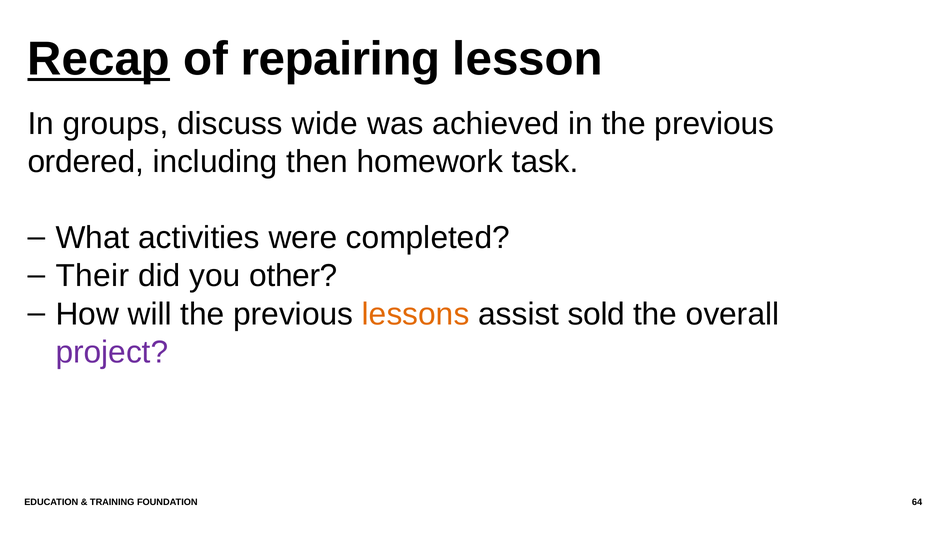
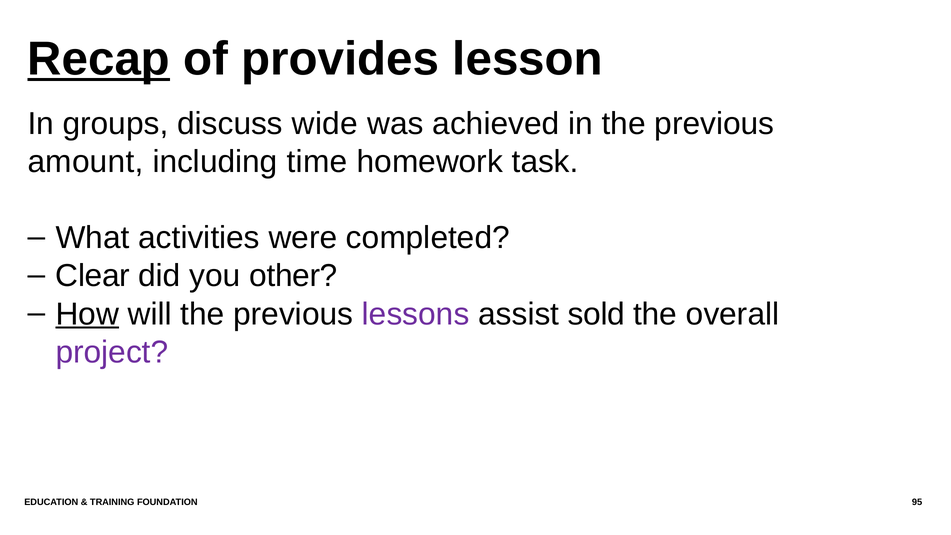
repairing: repairing -> provides
ordered: ordered -> amount
then: then -> time
Their: Their -> Clear
How underline: none -> present
lessons colour: orange -> purple
64: 64 -> 95
